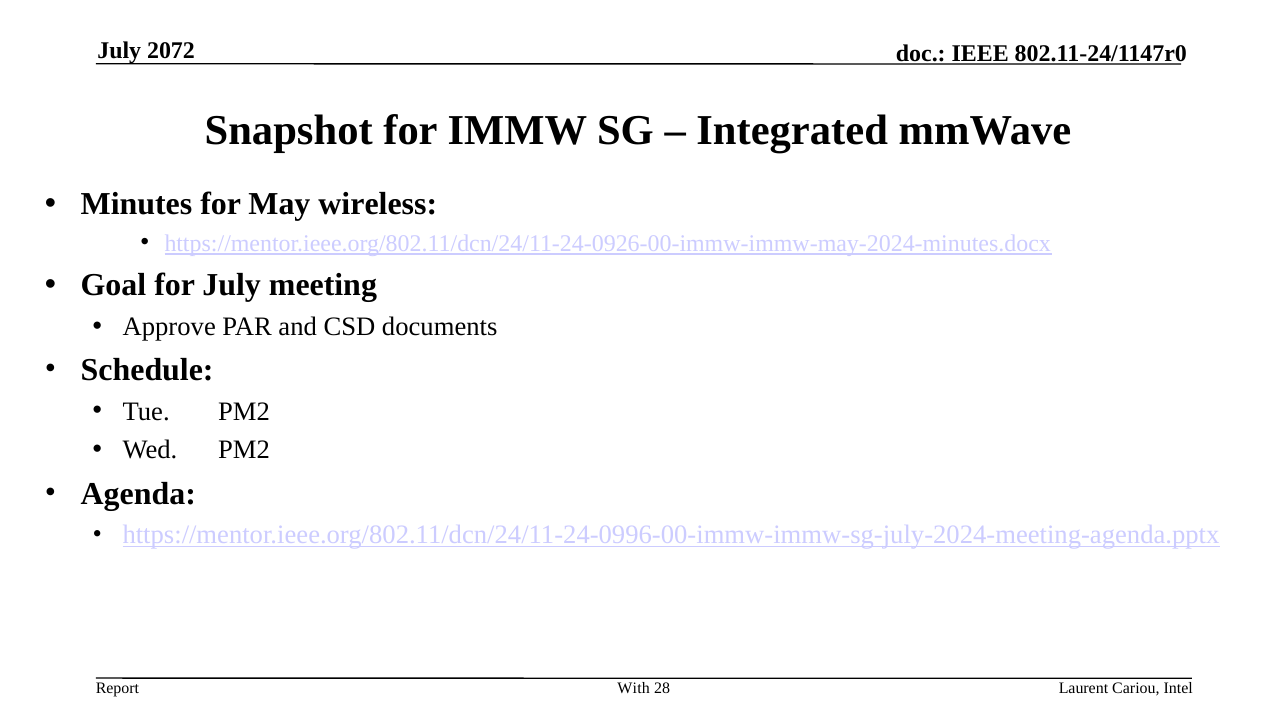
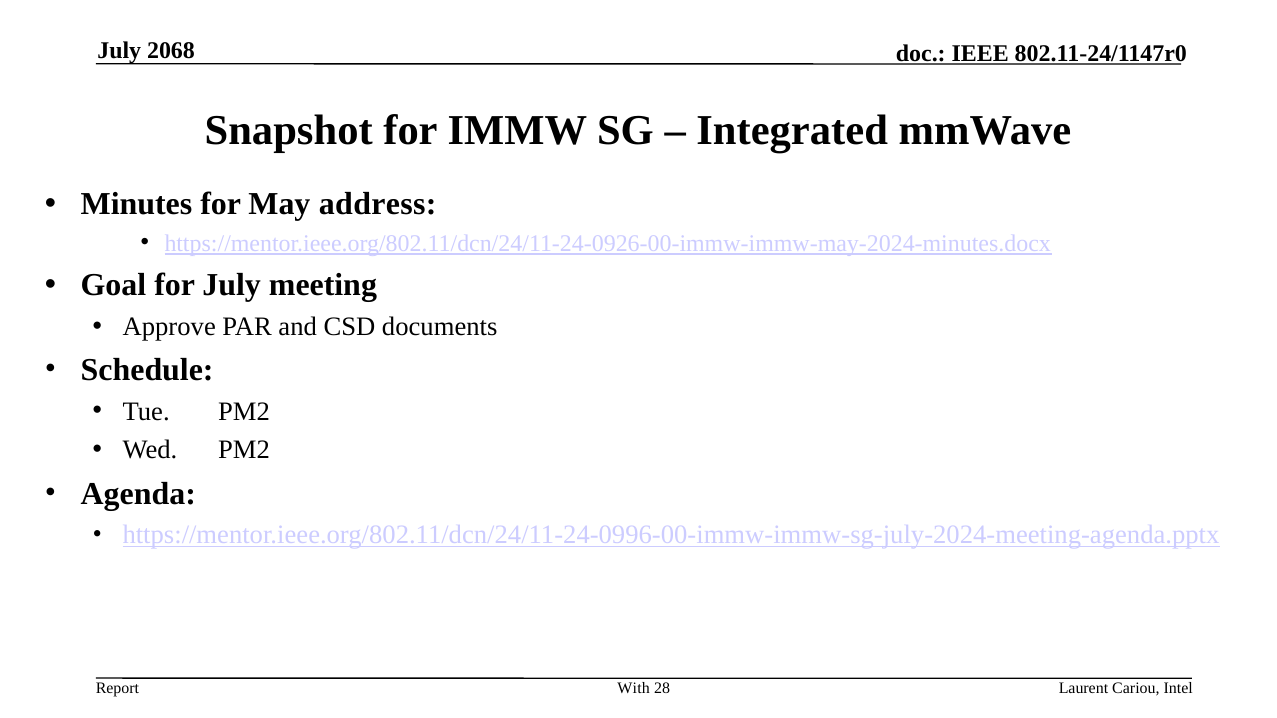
2072: 2072 -> 2068
wireless: wireless -> address
